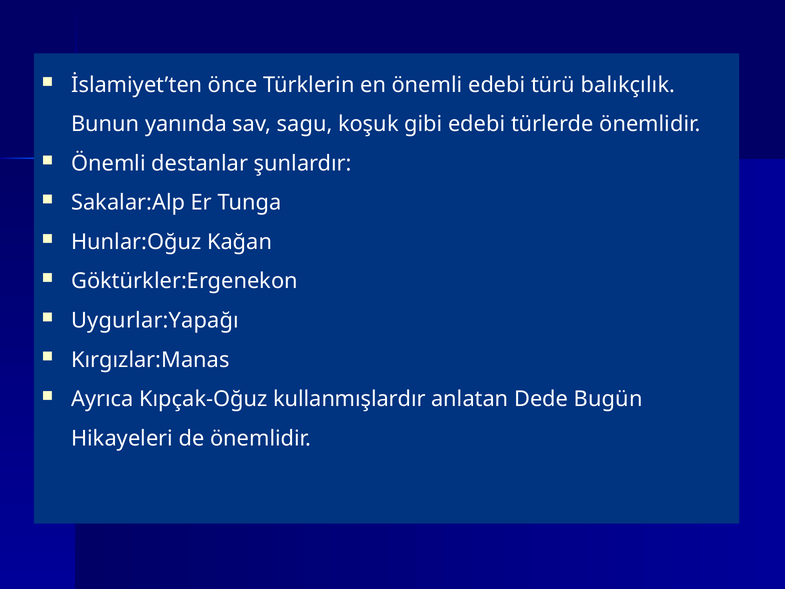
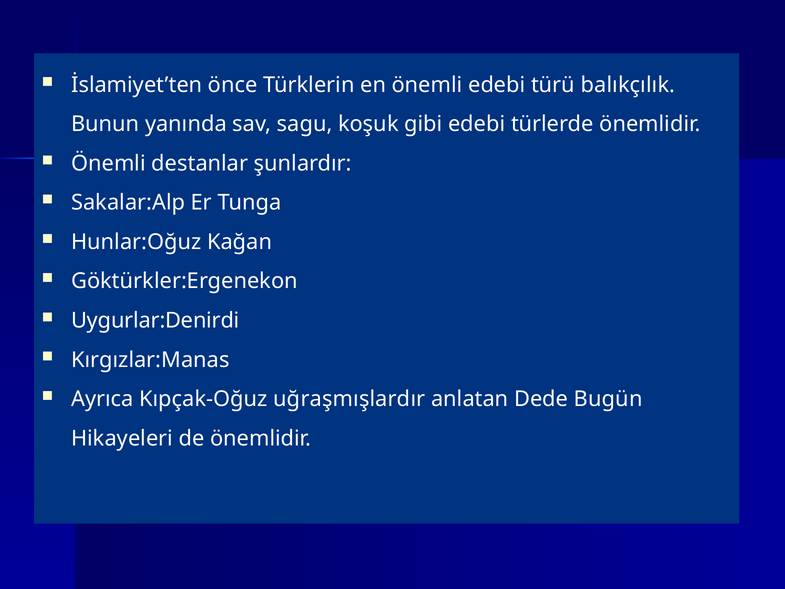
Uygurlar:Yapağı: Uygurlar:Yapağı -> Uygurlar:Denirdi
kullanmışlardır: kullanmışlardır -> uğraşmışlardır
